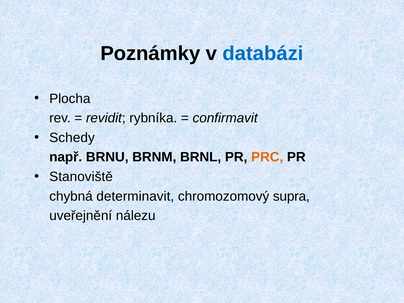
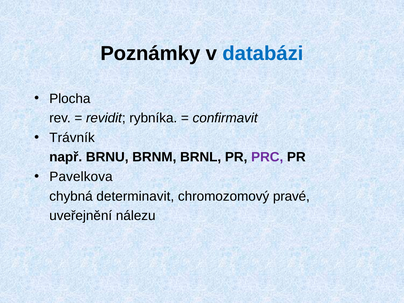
Schedy: Schedy -> Trávník
PRC colour: orange -> purple
Stanoviště: Stanoviště -> Pavelkova
supra: supra -> pravé
